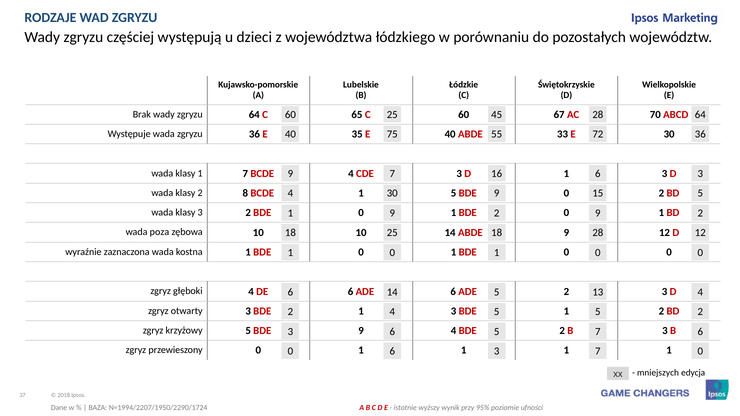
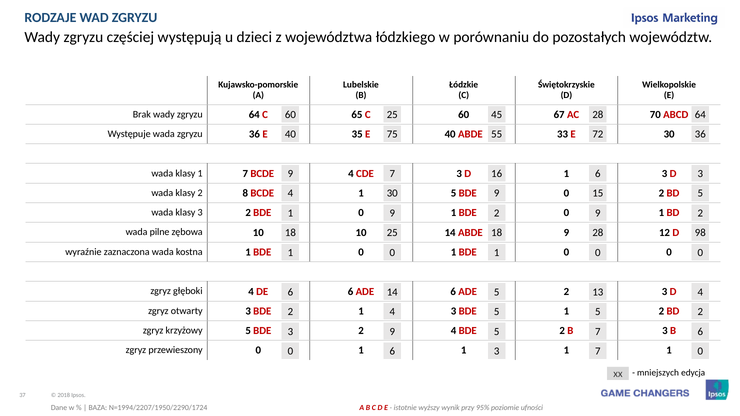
poza: poza -> pilne
28 12: 12 -> 98
5 BDE 9: 9 -> 2
3 6: 6 -> 9
